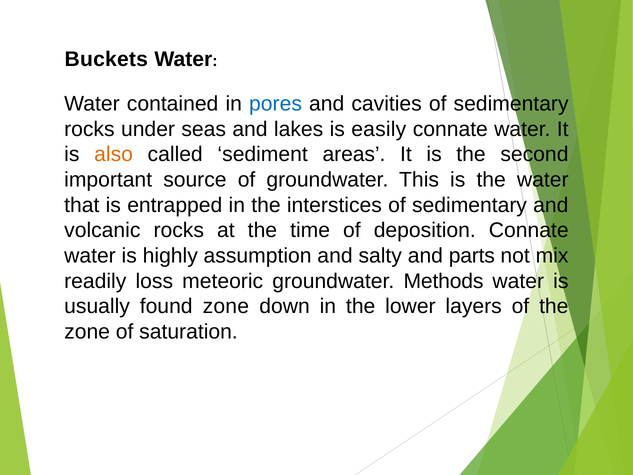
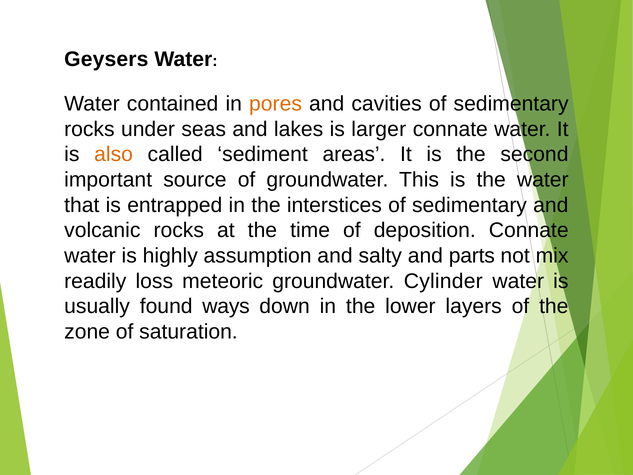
Buckets: Buckets -> Geysers
pores colour: blue -> orange
easily: easily -> larger
Methods: Methods -> Cylinder
found zone: zone -> ways
